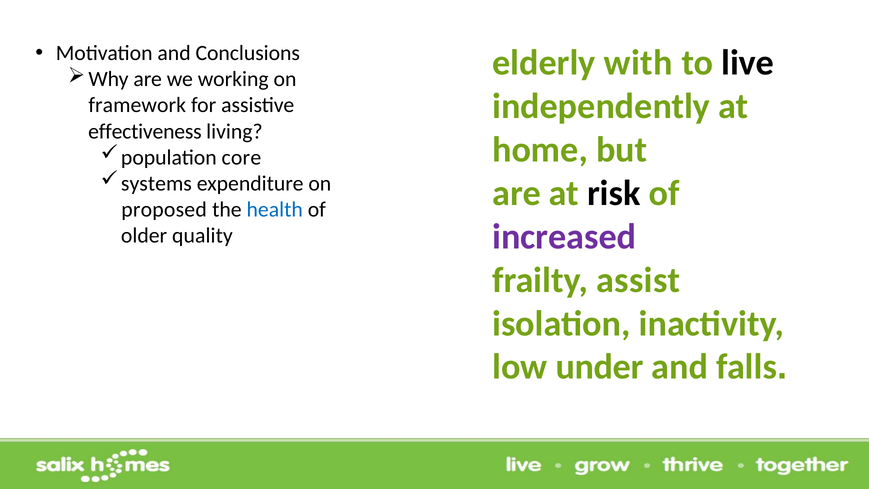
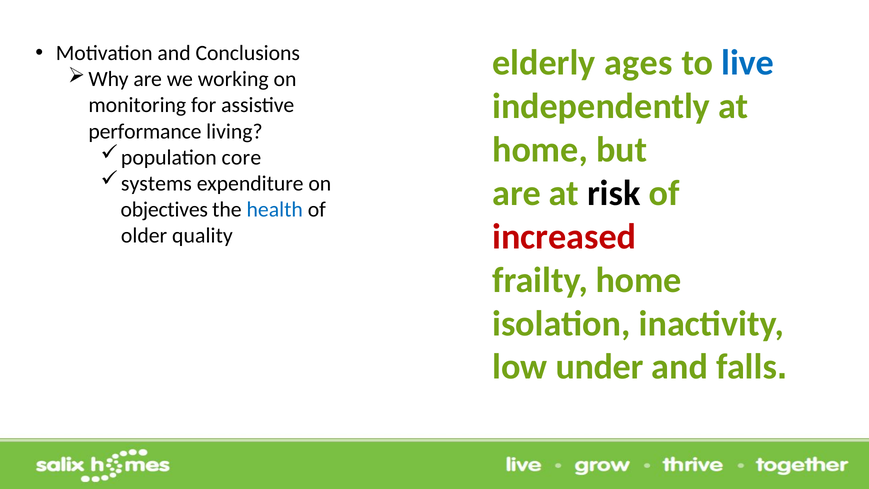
with: with -> ages
live colour: black -> blue
framework: framework -> monitoring
effectiveness: effectiveness -> performance
proposed: proposed -> objectives
increased colour: purple -> red
frailty assist: assist -> home
